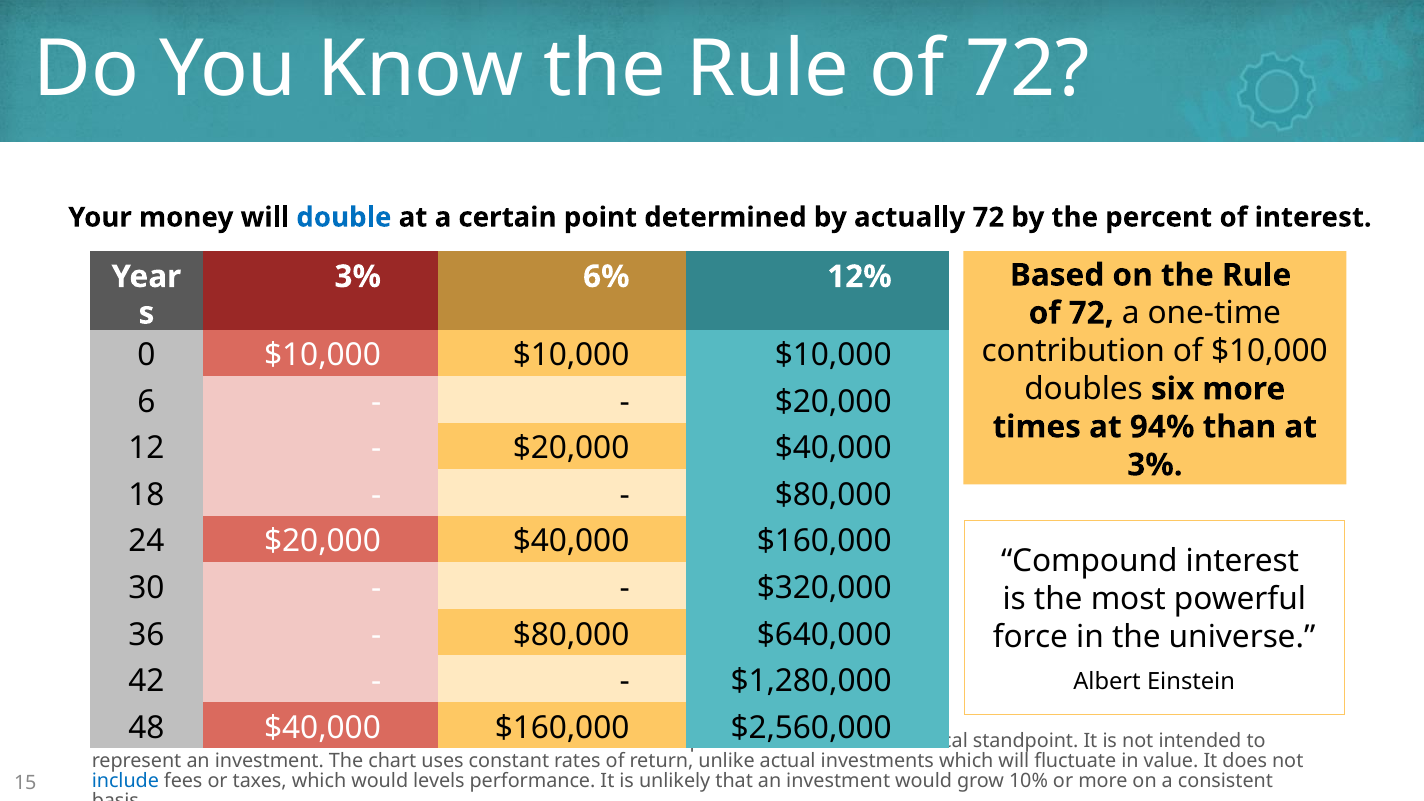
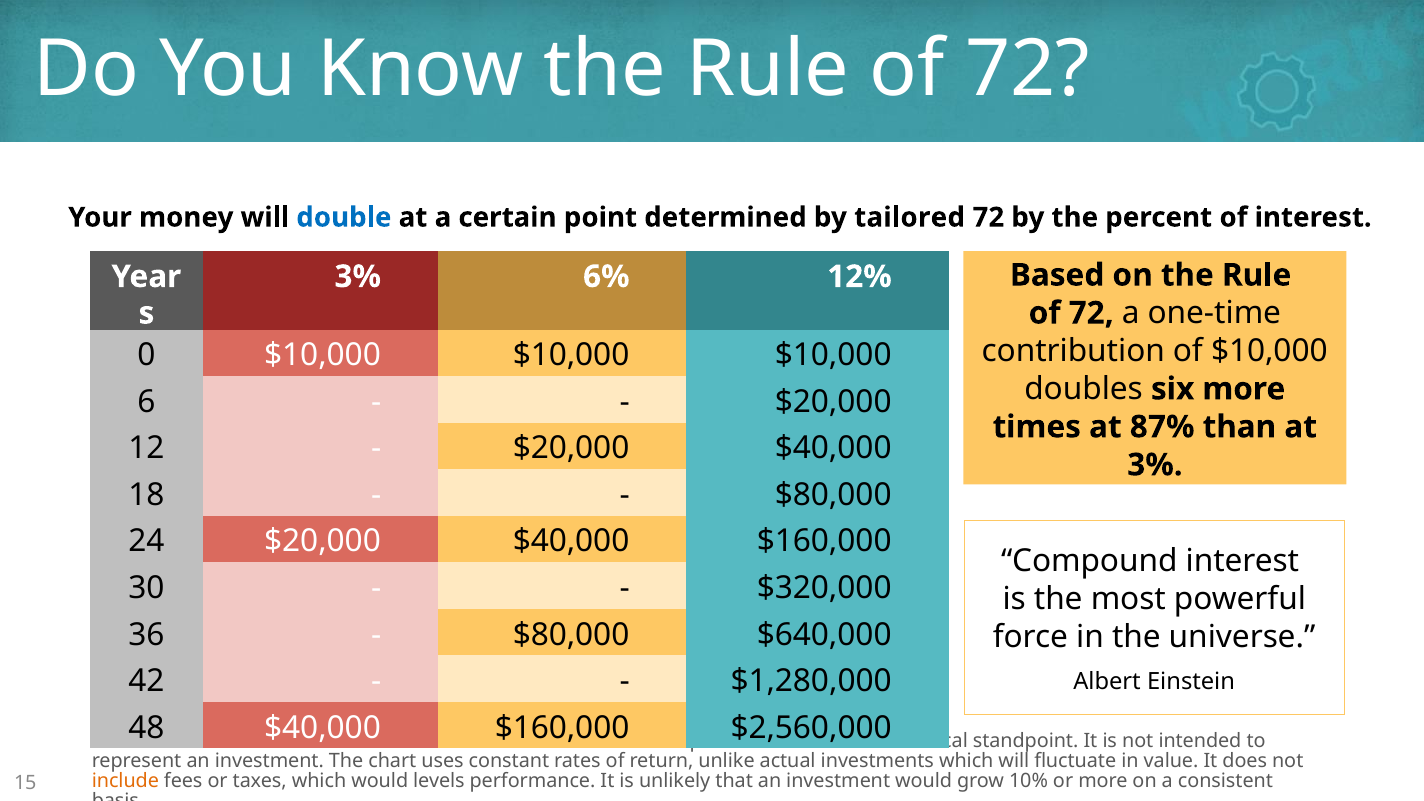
actually: actually -> tailored
94%: 94% -> 87%
include colour: blue -> orange
